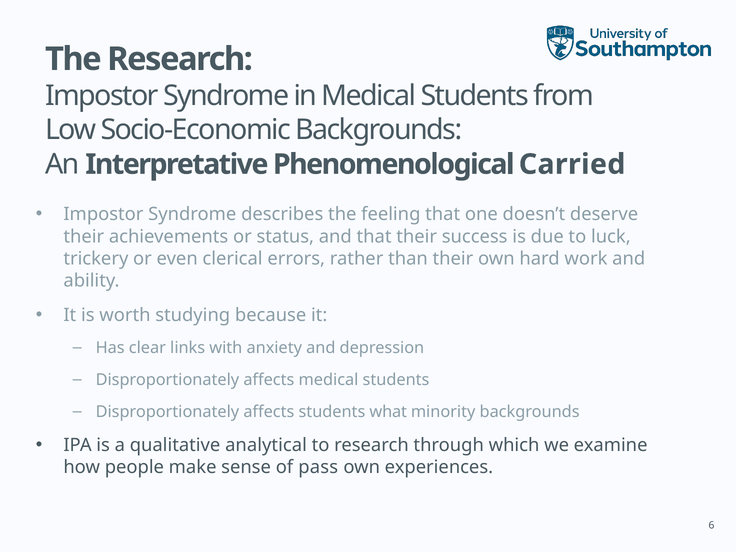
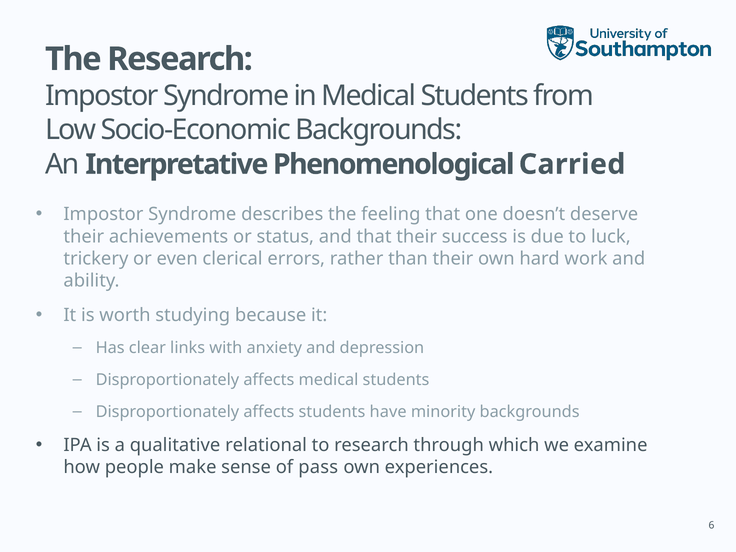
what: what -> have
analytical: analytical -> relational
